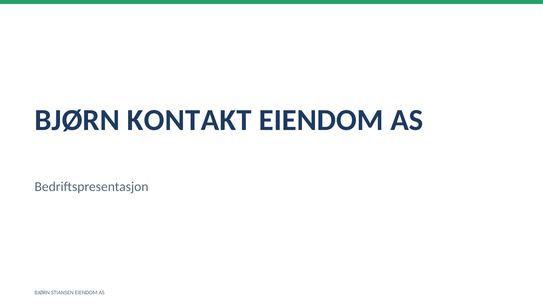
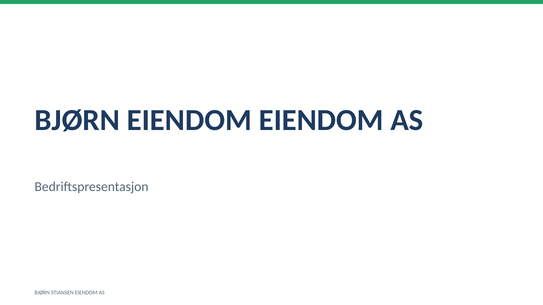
BJØRN KONTAKT: KONTAKT -> EIENDOM
